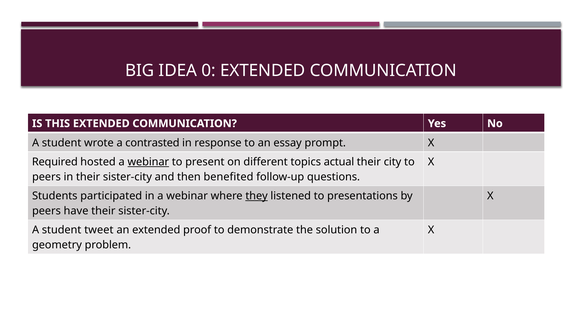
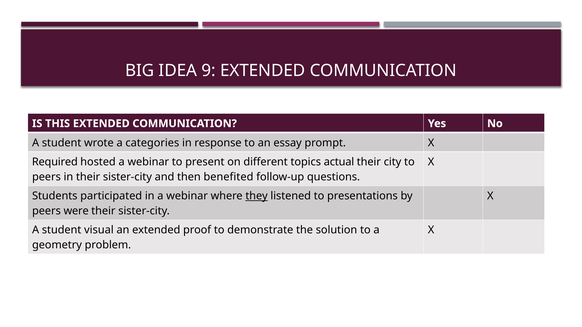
0: 0 -> 9
contrasted: contrasted -> categories
webinar at (148, 162) underline: present -> none
have: have -> were
tweet: tweet -> visual
